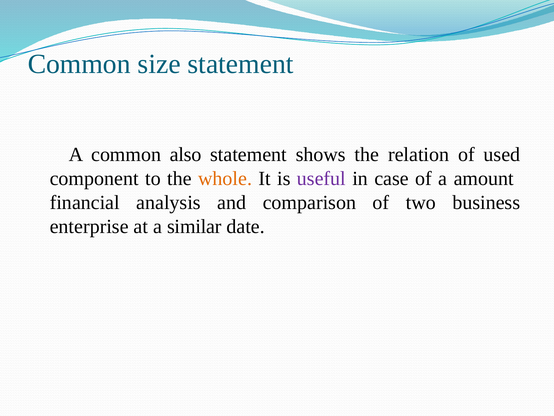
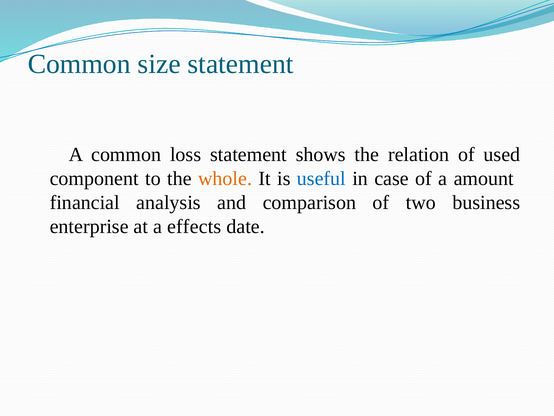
also: also -> loss
useful colour: purple -> blue
similar: similar -> effects
